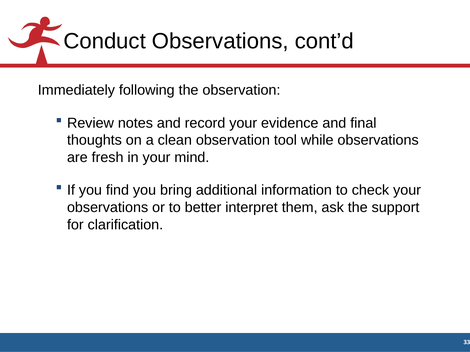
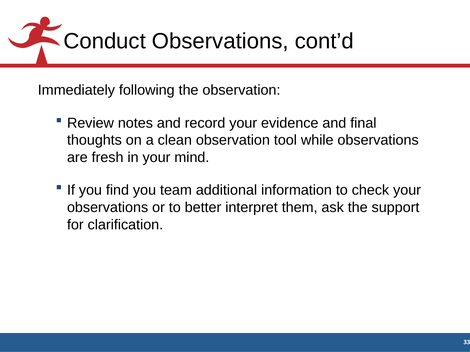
bring: bring -> team
